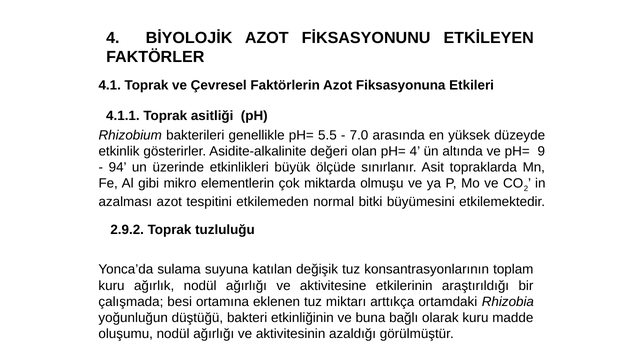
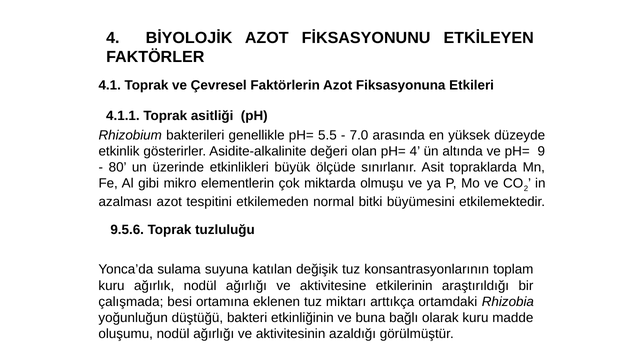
94: 94 -> 80
2.9.2: 2.9.2 -> 9.5.6
